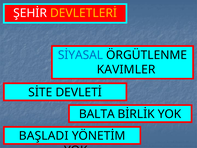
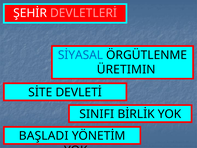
DEVLETLERİ colour: yellow -> pink
KAVIMLER: KAVIMLER -> ÜRETIMIN
BALTA: BALTA -> SINIFI
